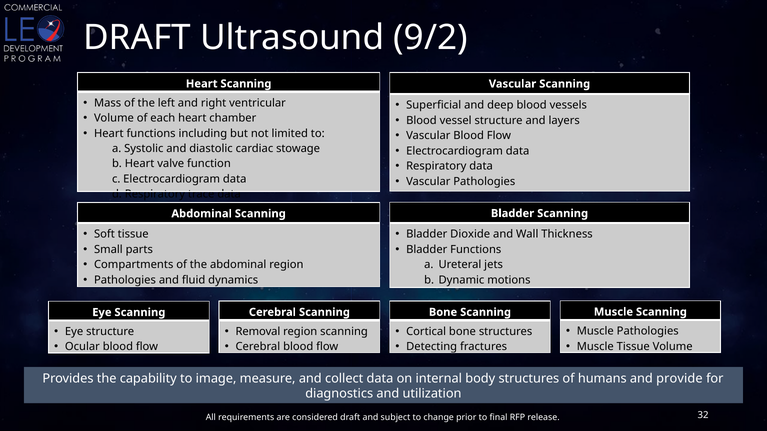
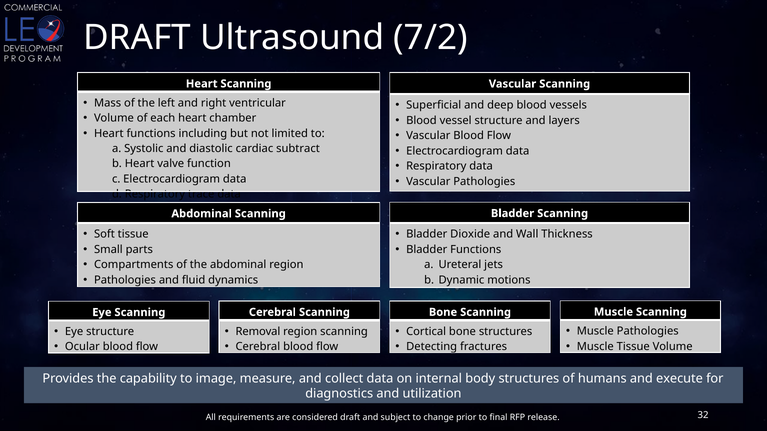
9/2: 9/2 -> 7/2
stowage: stowage -> subtract
provide: provide -> execute
